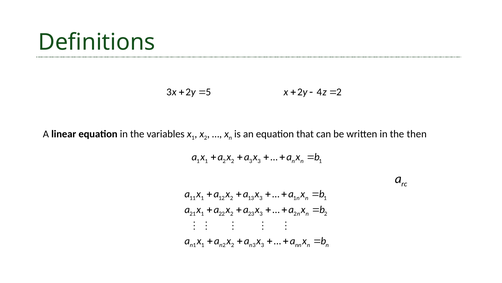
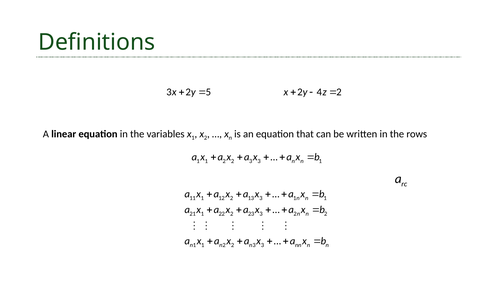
then: then -> rows
